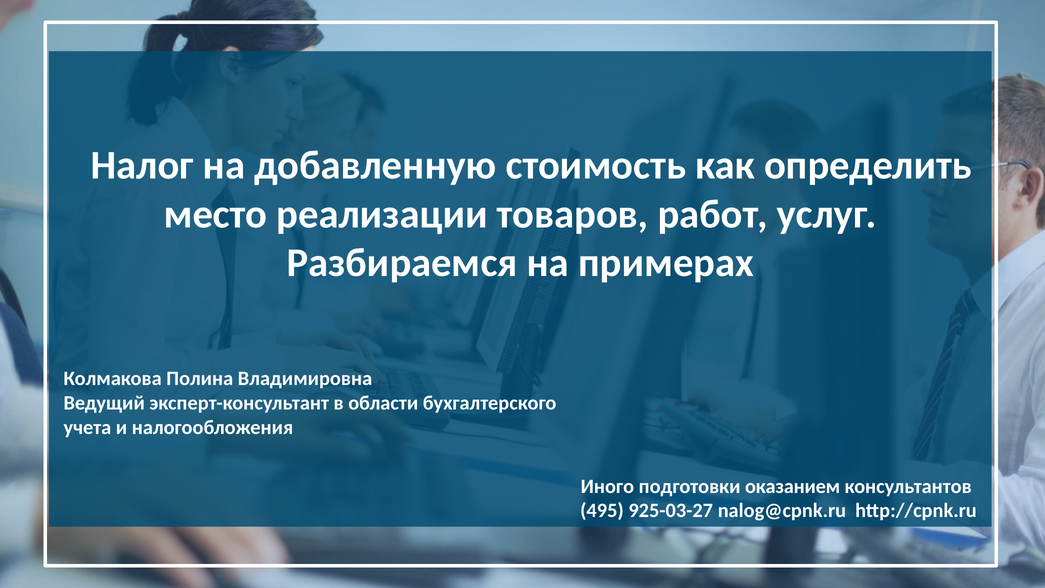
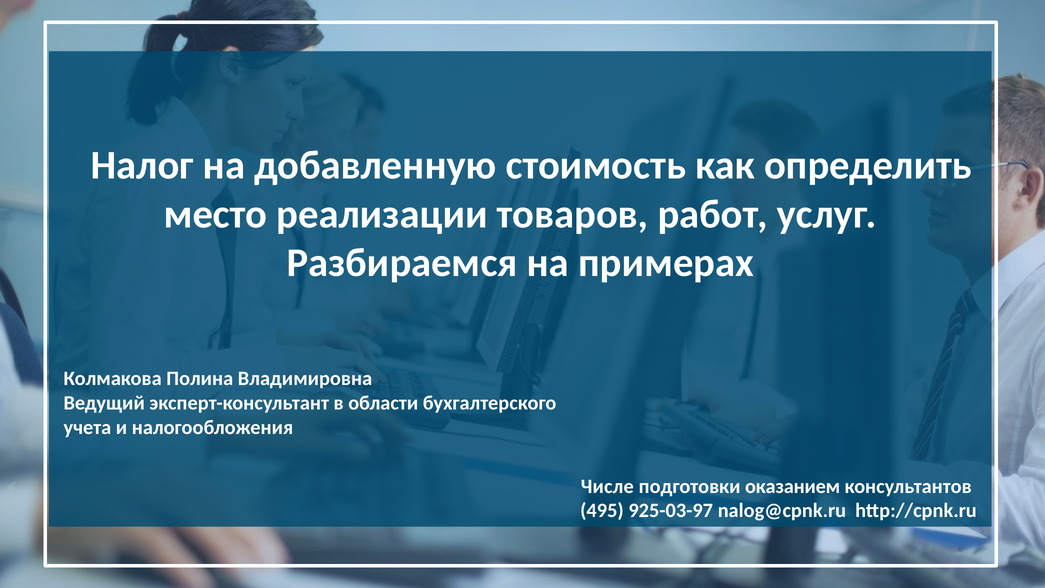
Иного: Иного -> Числе
925-03-27: 925-03-27 -> 925-03-97
